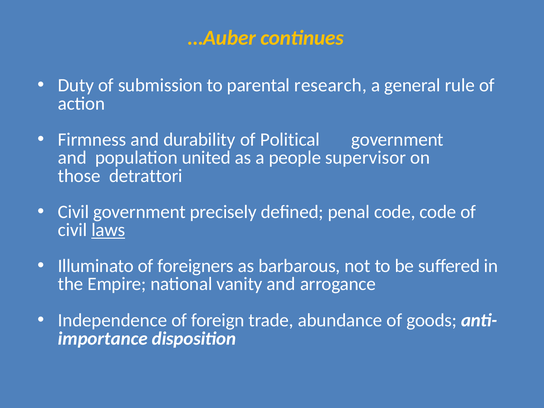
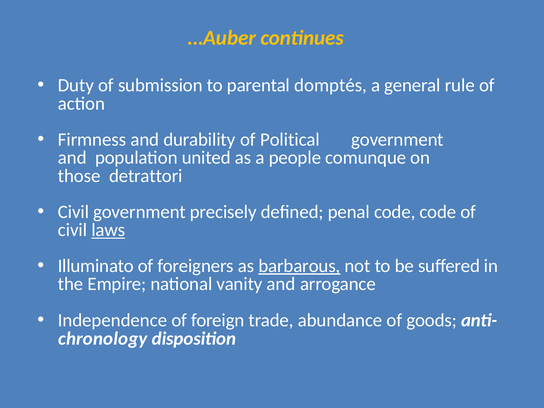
research: research -> domptés
supervisor: supervisor -> comunque
barbarous underline: none -> present
importance: importance -> chronology
